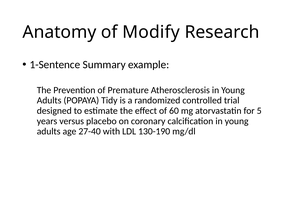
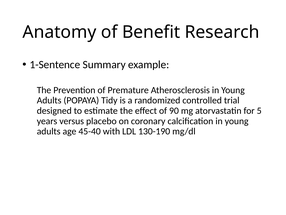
Modify: Modify -> Benefit
60: 60 -> 90
27-40: 27-40 -> 45-40
